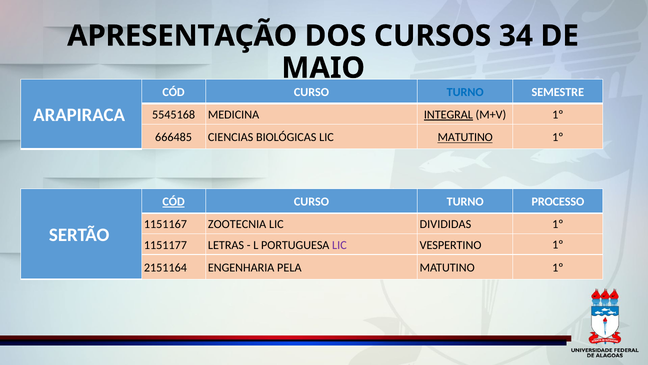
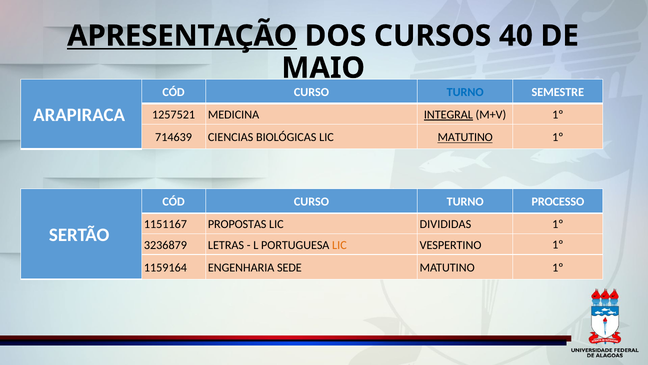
APRESENTAÇÃO underline: none -> present
34: 34 -> 40
5545168: 5545168 -> 1257521
666485: 666485 -> 714639
CÓD at (174, 201) underline: present -> none
ZOOTECNIA: ZOOTECNIA -> PROPOSTAS
1151177: 1151177 -> 3236879
LIC at (339, 245) colour: purple -> orange
2151164: 2151164 -> 1159164
PELA: PELA -> SEDE
